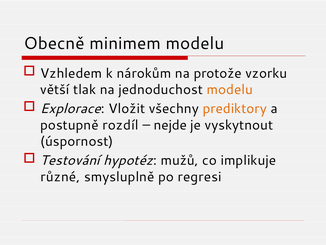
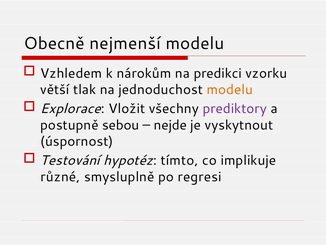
minimem: minimem -> nejmenší
protože: protože -> predikci
prediktory colour: orange -> purple
rozdíl: rozdíl -> sebou
mužů: mužů -> tímto
